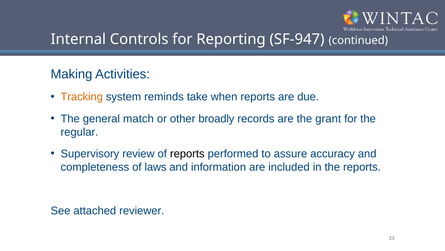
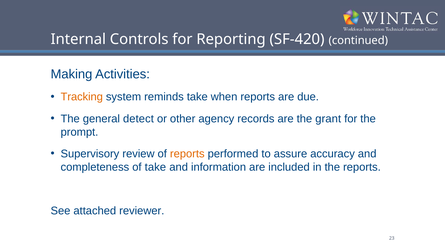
SF-947: SF-947 -> SF-420
match: match -> detect
broadly: broadly -> agency
regular: regular -> prompt
reports at (187, 153) colour: black -> orange
of laws: laws -> take
